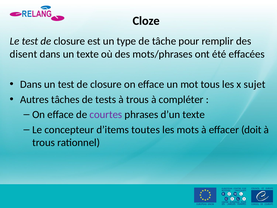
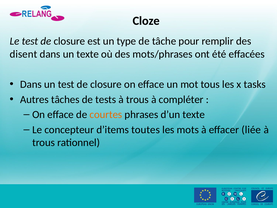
sujet: sujet -> tasks
courtes colour: purple -> orange
doit: doit -> liée
